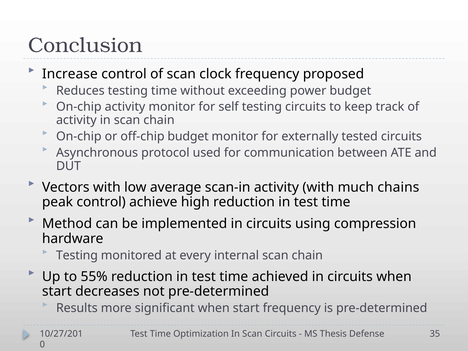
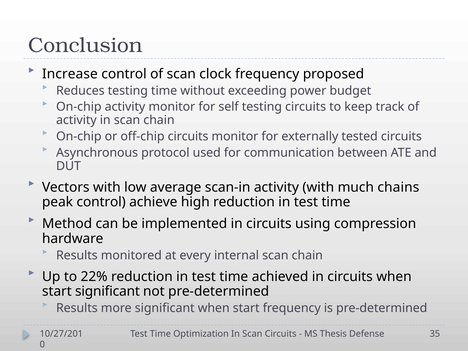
off-chip budget: budget -> circuits
Testing at (77, 255): Testing -> Results
55%: 55% -> 22%
start decreases: decreases -> significant
